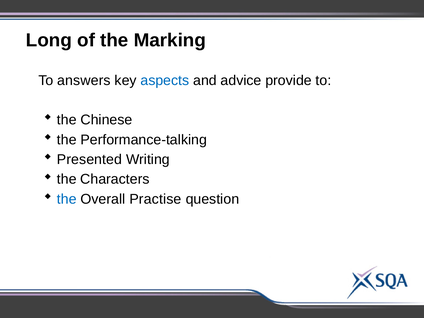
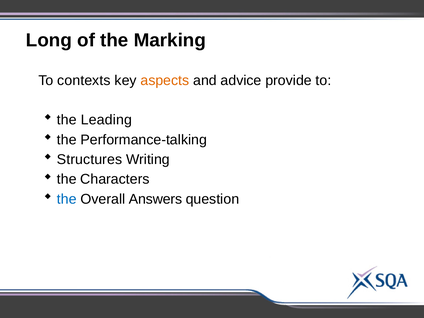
answers: answers -> contexts
aspects colour: blue -> orange
Chinese: Chinese -> Leading
Presented: Presented -> Structures
Practise: Practise -> Answers
